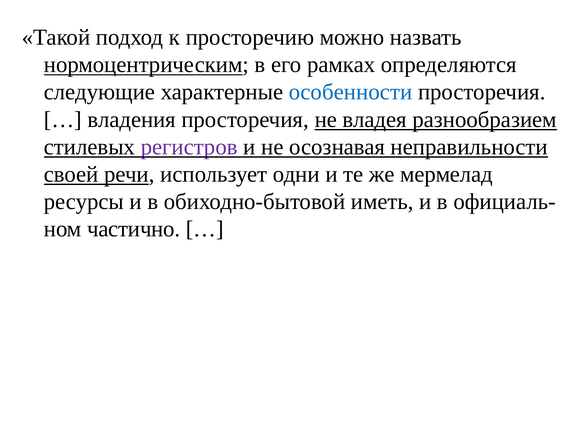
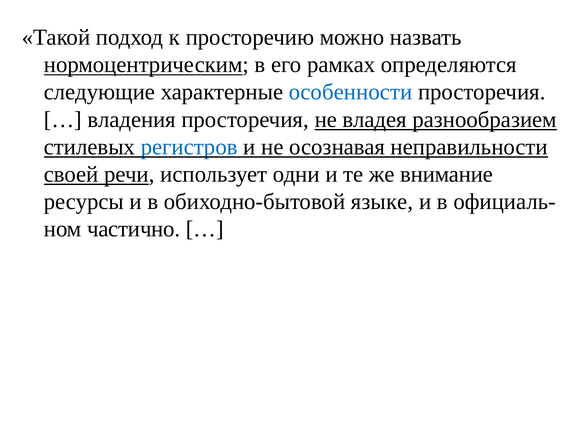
регистров colour: purple -> blue
мермелад: мермелад -> внимание
иметь: иметь -> языке
